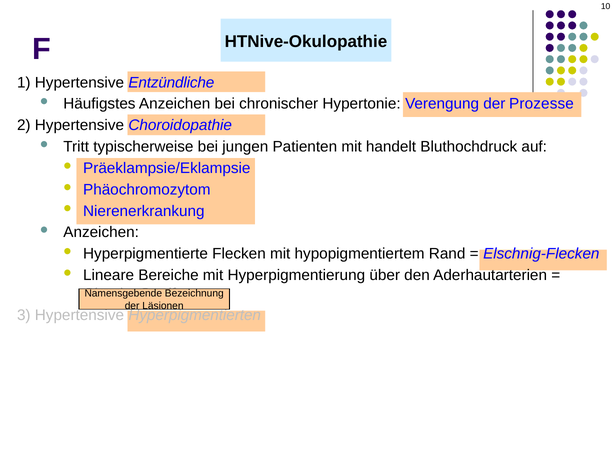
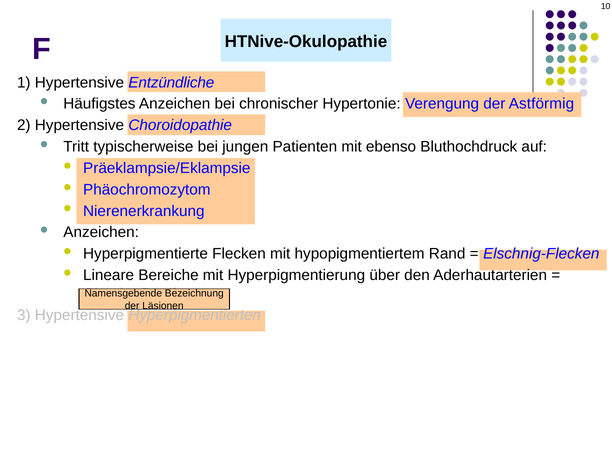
Prozesse: Prozesse -> Astförmig
handelt: handelt -> ebenso
